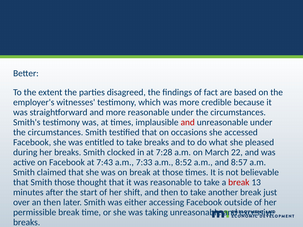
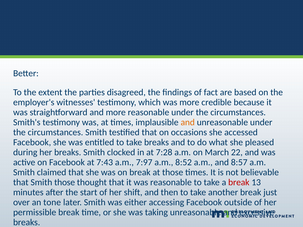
and at (188, 123) colour: red -> orange
7:33: 7:33 -> 7:97
an then: then -> tone
